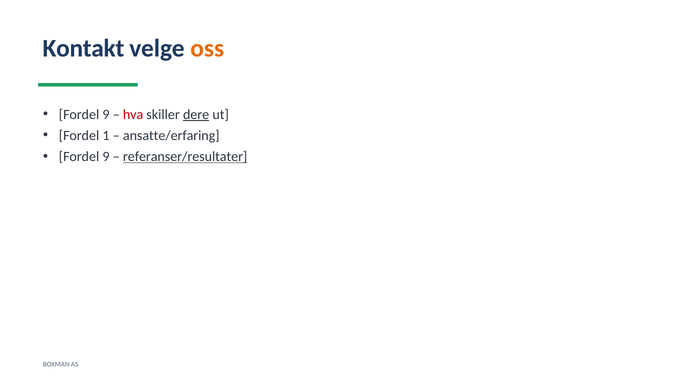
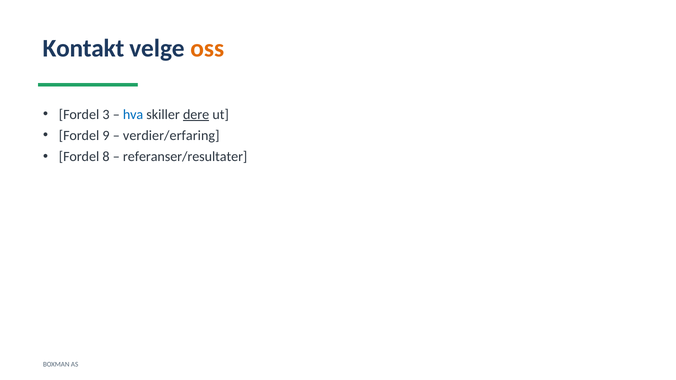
9 at (106, 114): 9 -> 3
hva colour: red -> blue
1: 1 -> 9
ansatte/erfaring: ansatte/erfaring -> verdier/erfaring
9 at (106, 157): 9 -> 8
referanser/resultater underline: present -> none
